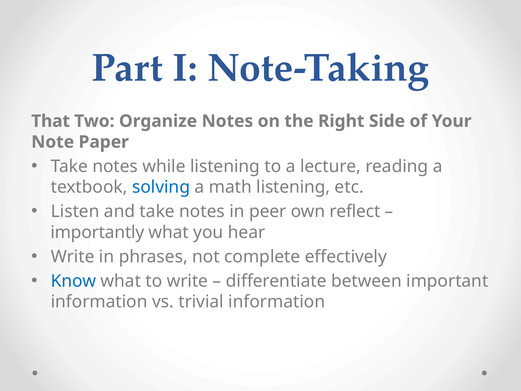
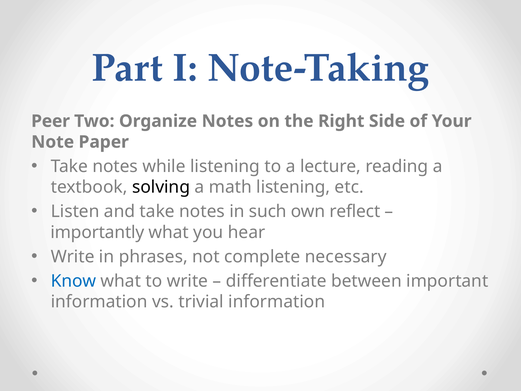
That: That -> Peer
solving colour: blue -> black
peer: peer -> such
effectively: effectively -> necessary
